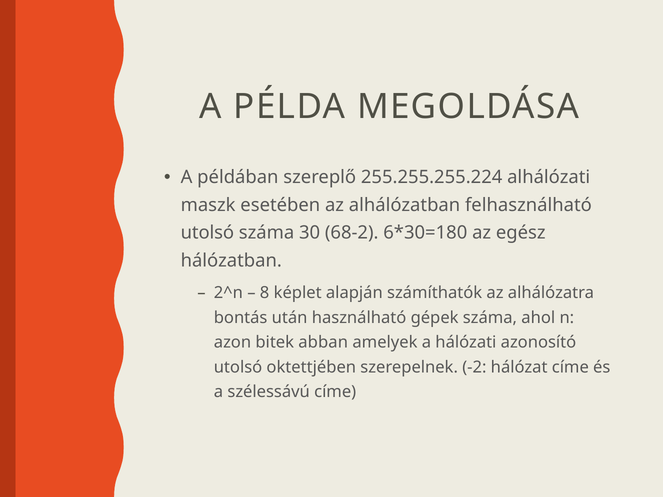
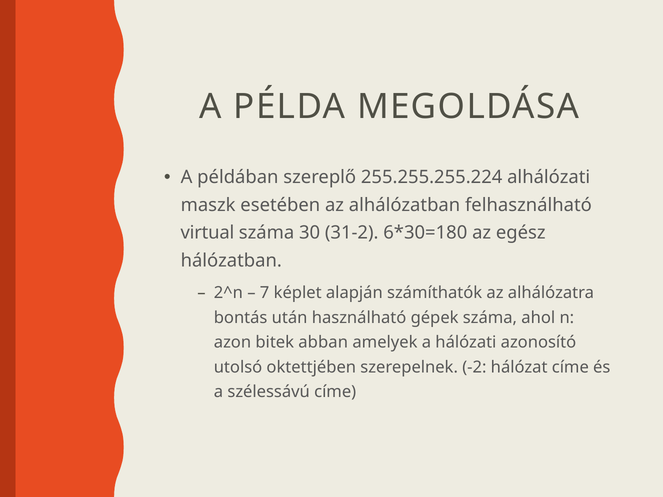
utolsó at (207, 233): utolsó -> virtual
68-2: 68-2 -> 31-2
8: 8 -> 7
